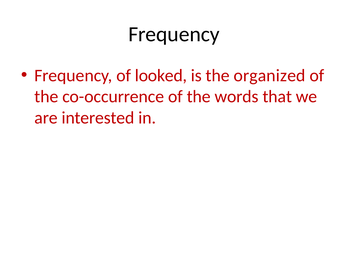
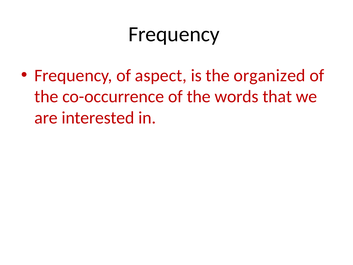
looked: looked -> aspect
